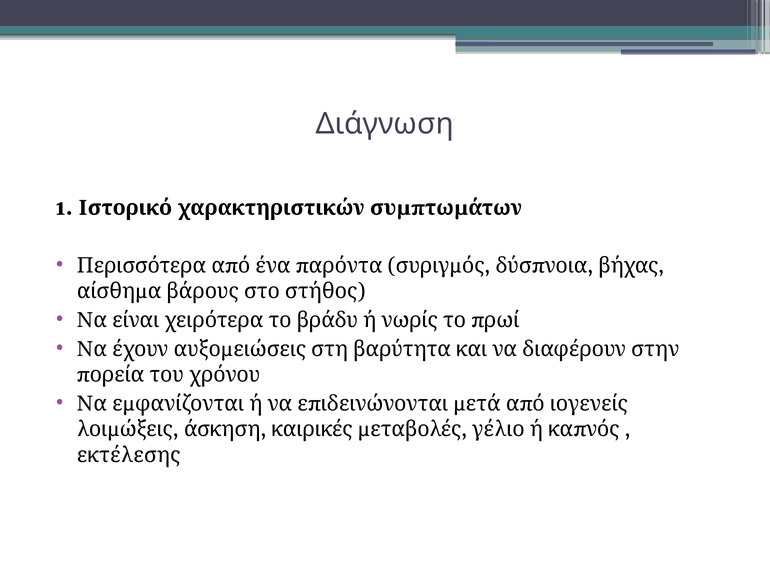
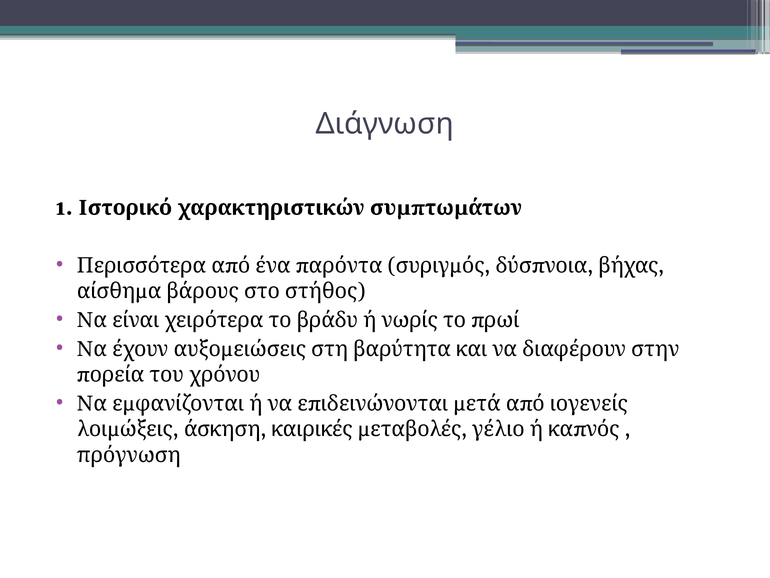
εκτέλεσης: εκτέλεσης -> πρόγνωση
